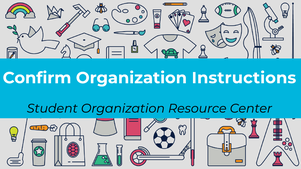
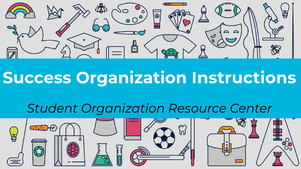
Confirm: Confirm -> Success
